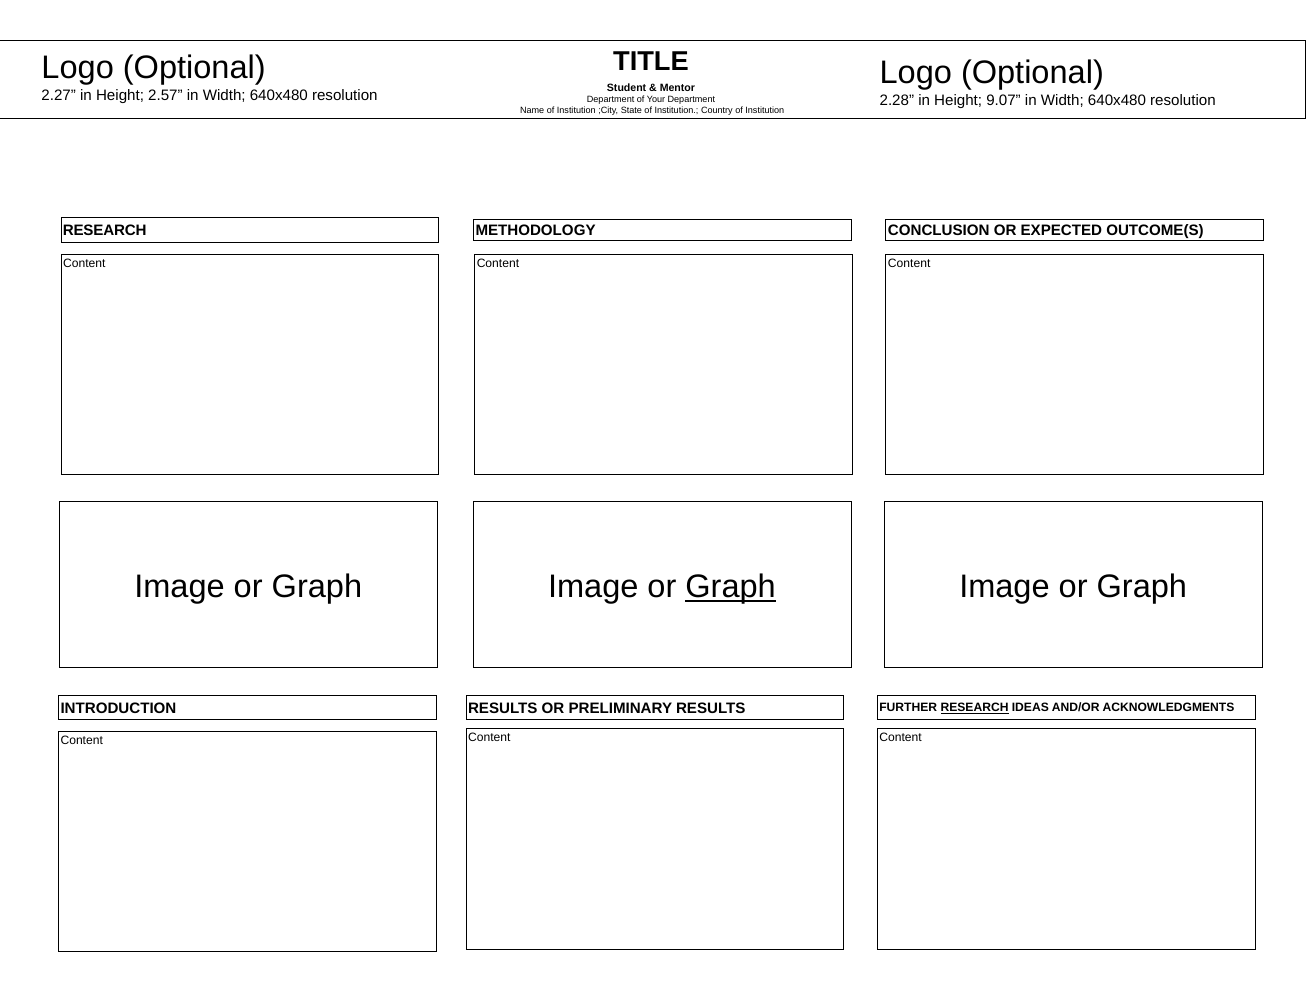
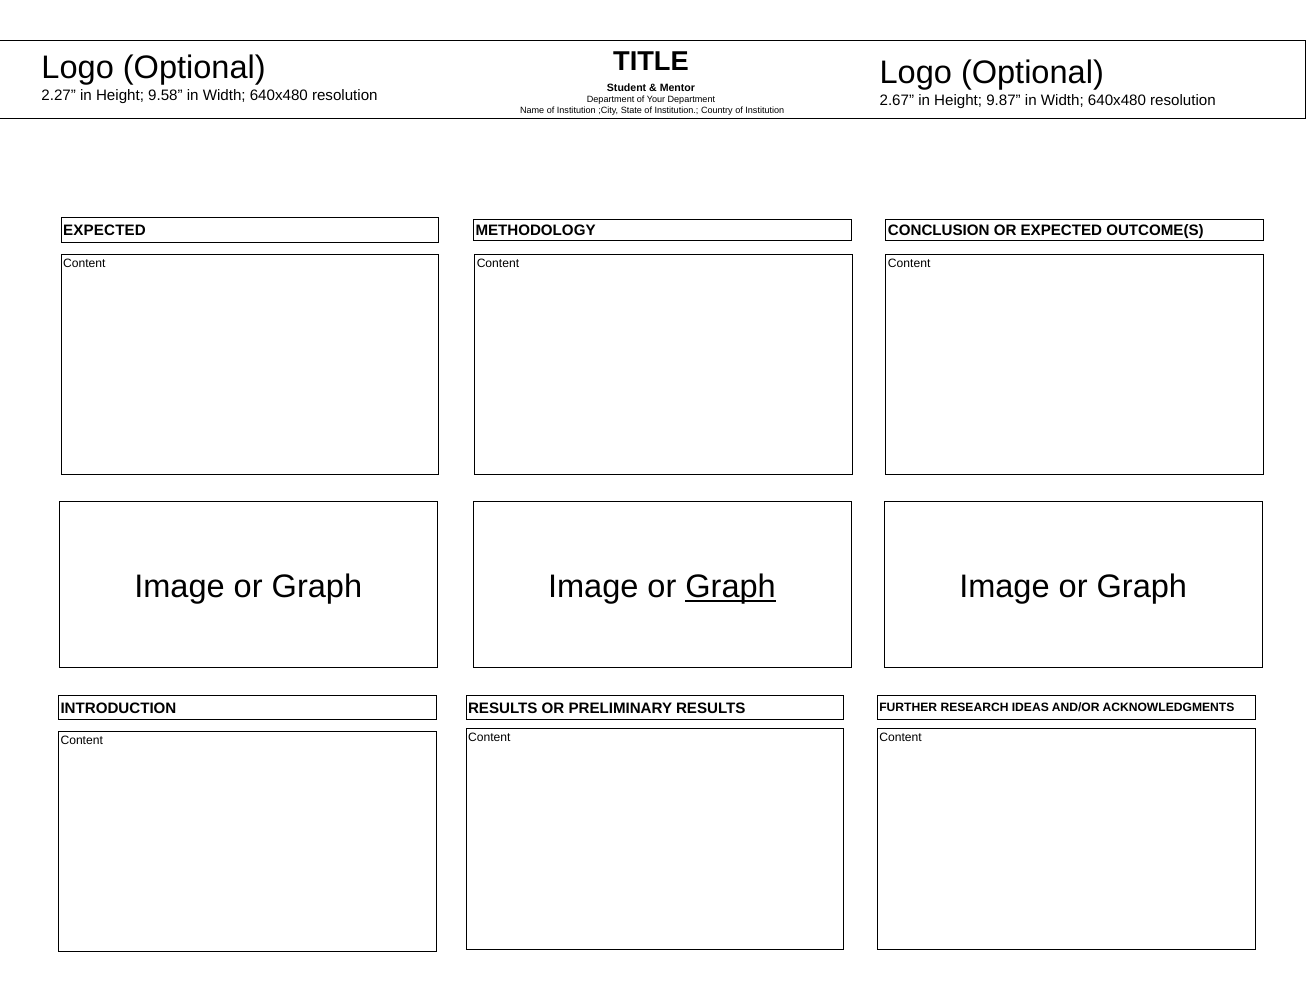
2.57: 2.57 -> 9.58
2.28: 2.28 -> 2.67
9.07: 9.07 -> 9.87
RESEARCH at (105, 231): RESEARCH -> EXPECTED
RESEARCH at (975, 708) underline: present -> none
